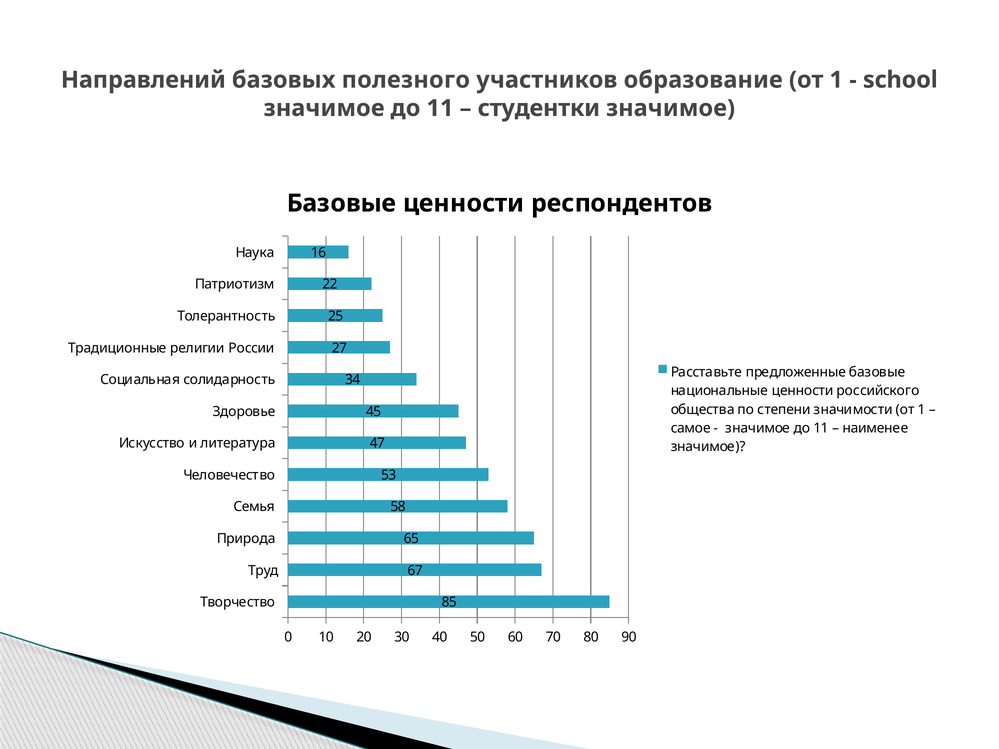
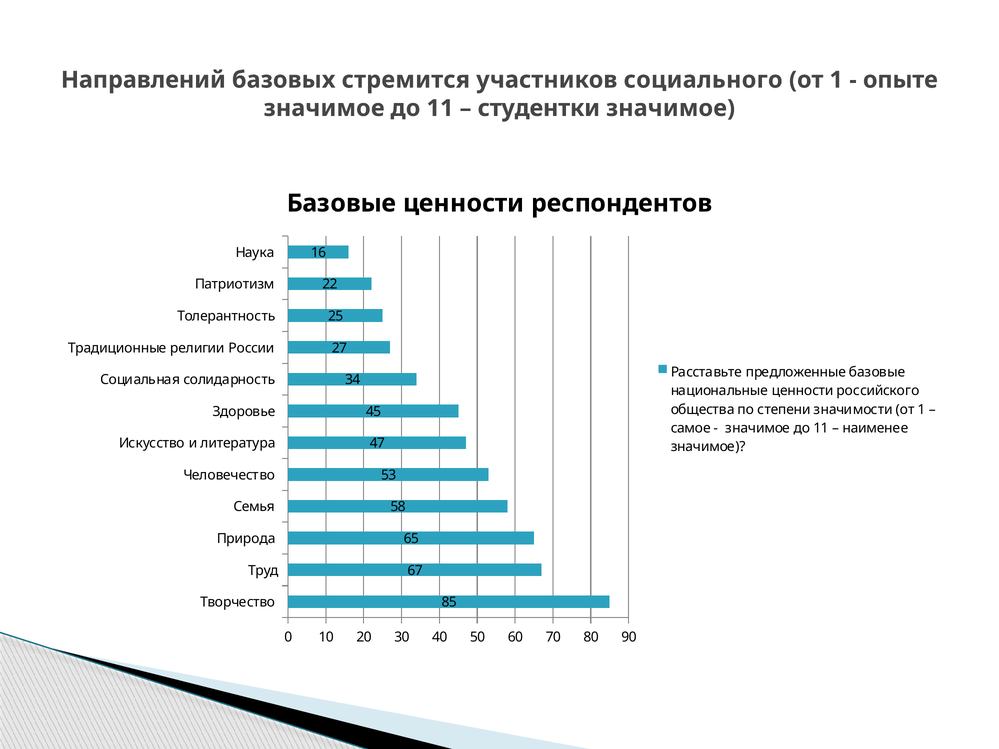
полезного: полезного -> стремится
образование: образование -> социального
school: school -> опыте
